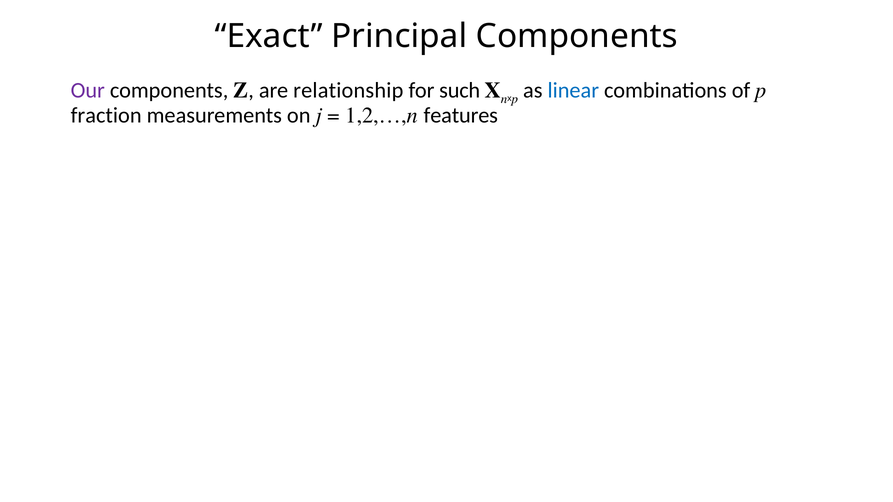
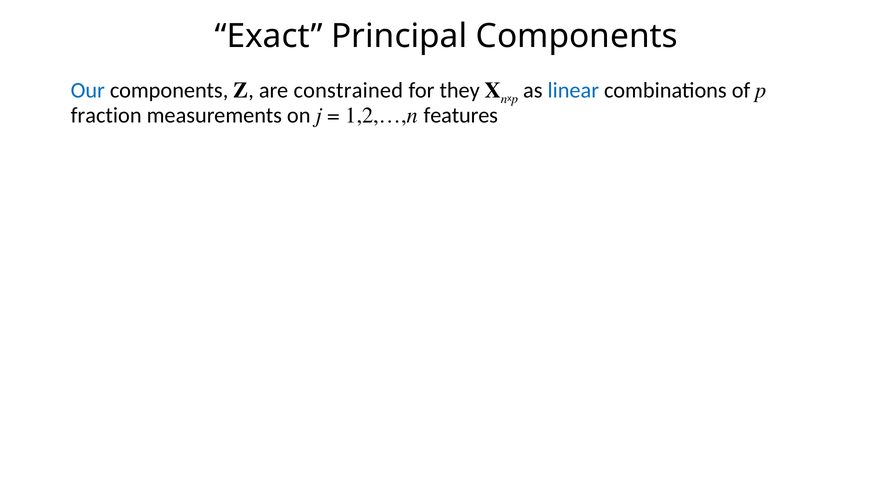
Our colour: purple -> blue
relationship: relationship -> constrained
such: such -> they
